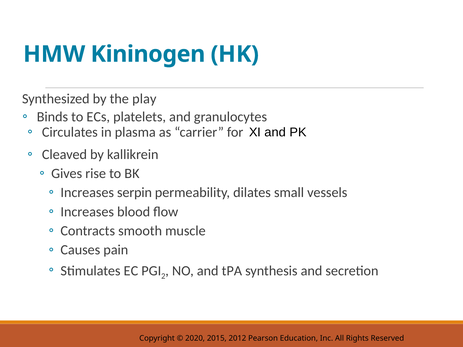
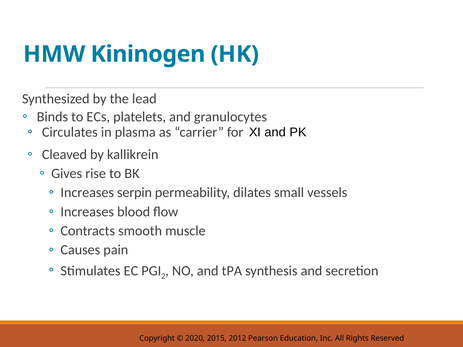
play: play -> lead
